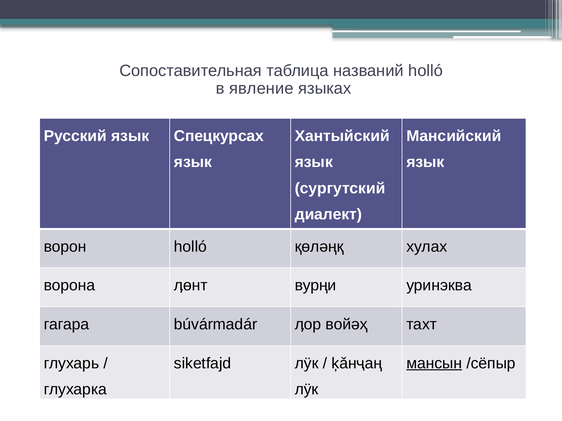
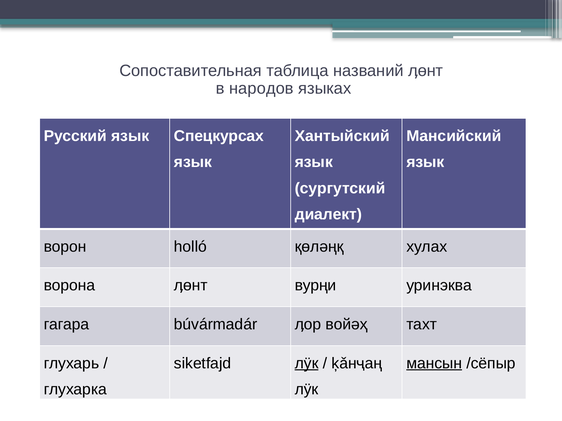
названий holló: holló -> ӆөнт
явление: явление -> народов
лÿк at (307, 364) underline: none -> present
